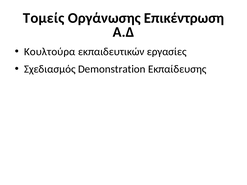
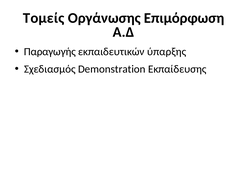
Επικέντρωση: Επικέντρωση -> Επιμόρφωση
Κουλτούρα: Κουλτούρα -> Παραγωγής
εργασίες: εργασίες -> ύπαρξης
